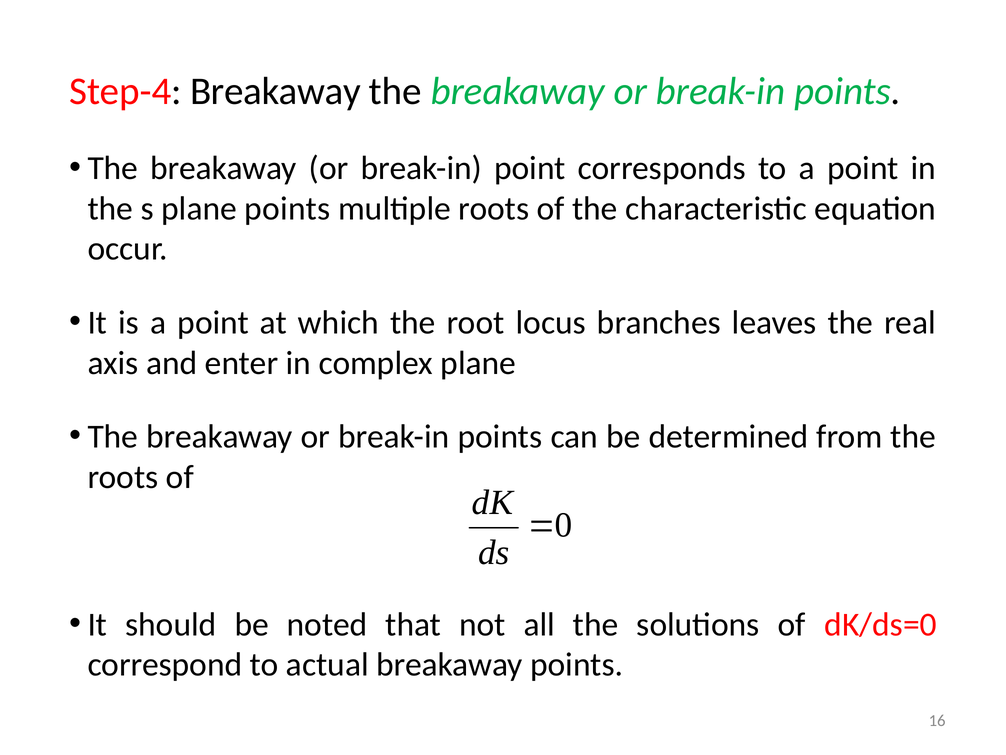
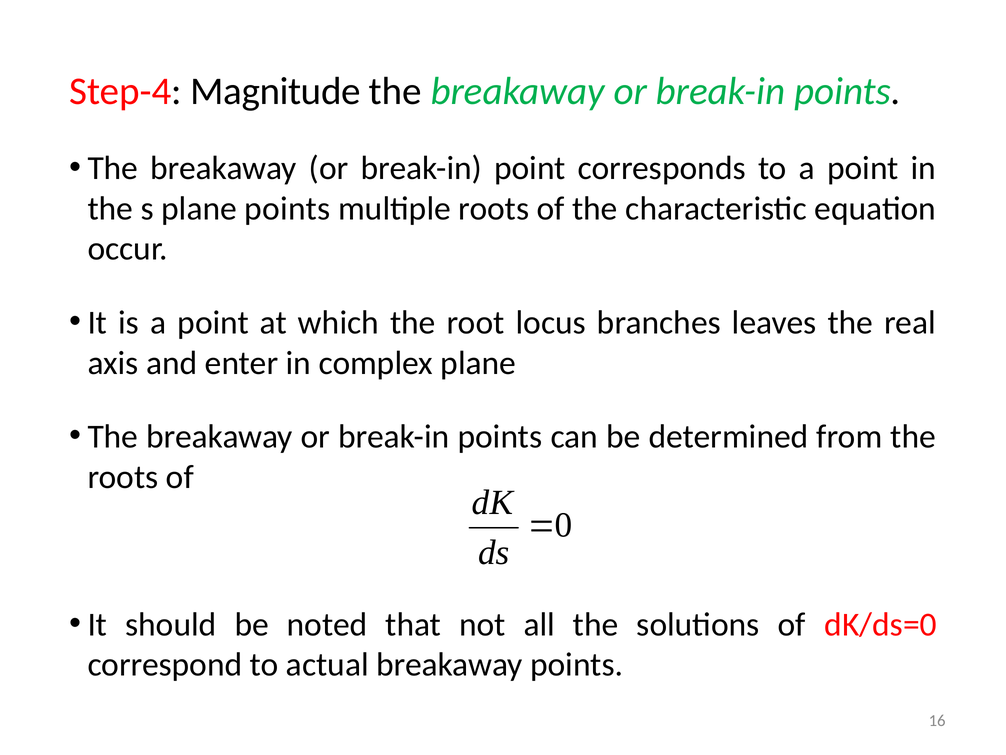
Step-4 Breakaway: Breakaway -> Magnitude
